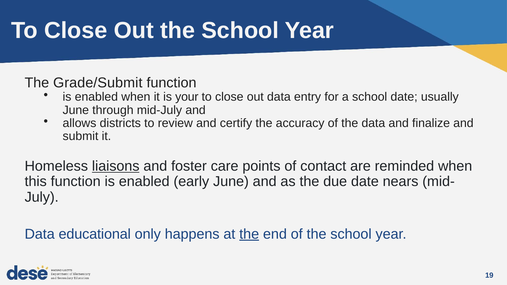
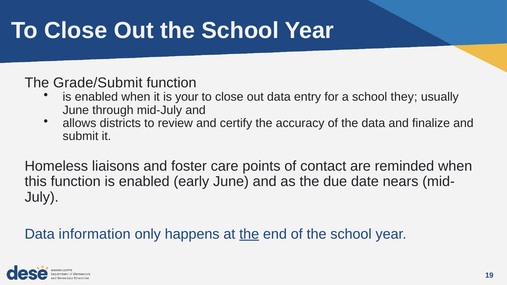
school date: date -> they
liaisons underline: present -> none
educational: educational -> information
